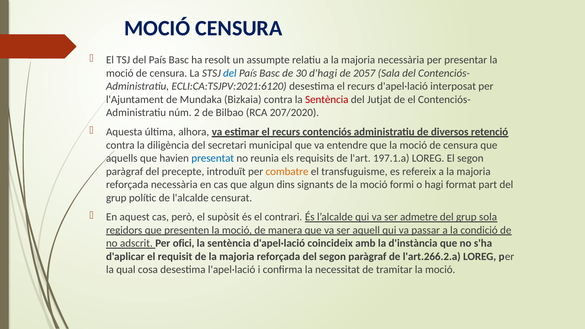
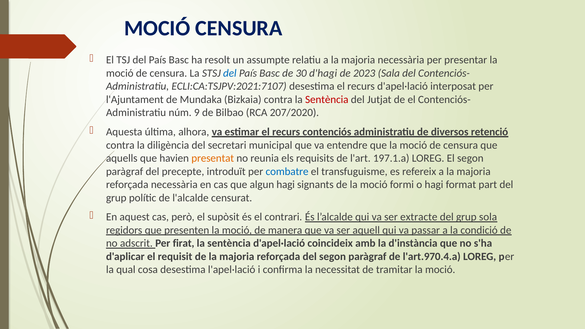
2057: 2057 -> 2023
ECLI:CA:TSJPV:2021:6120: ECLI:CA:TSJPV:2021:6120 -> ECLI:CA:TSJPV:2021:7107
2: 2 -> 9
presentat colour: blue -> orange
combatre colour: orange -> blue
algun dins: dins -> hagi
admetre: admetre -> extracte
ofici: ofici -> firat
l'art.266.2.a: l'art.266.2.a -> l'art.970.4.a
